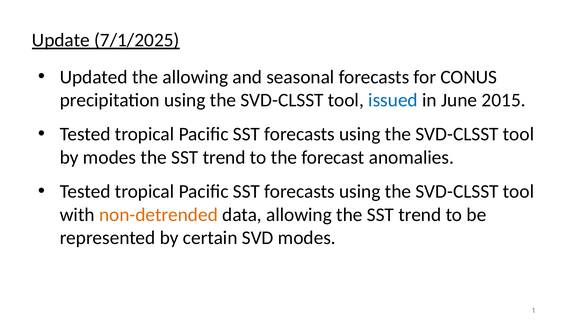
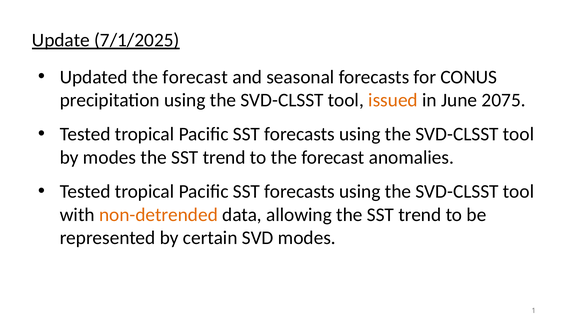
Updated the allowing: allowing -> forecast
issued colour: blue -> orange
2015: 2015 -> 2075
